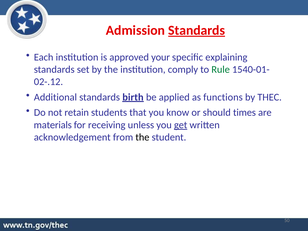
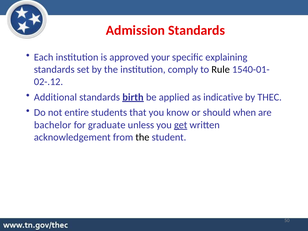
Standards at (197, 30) underline: present -> none
Rule colour: green -> black
functions: functions -> indicative
retain: retain -> entire
times: times -> when
materials: materials -> bachelor
receiving: receiving -> graduate
